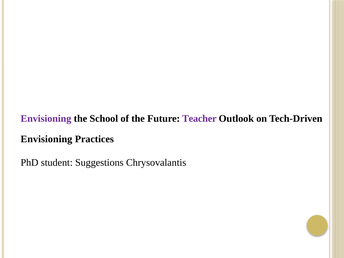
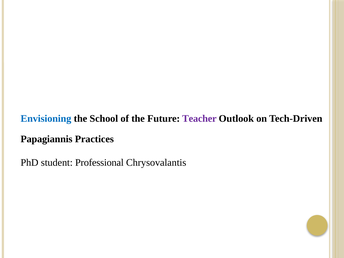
Envisioning at (46, 119) colour: purple -> blue
Envisioning at (46, 139): Envisioning -> Papagiannis
Suggestions: Suggestions -> Professional
